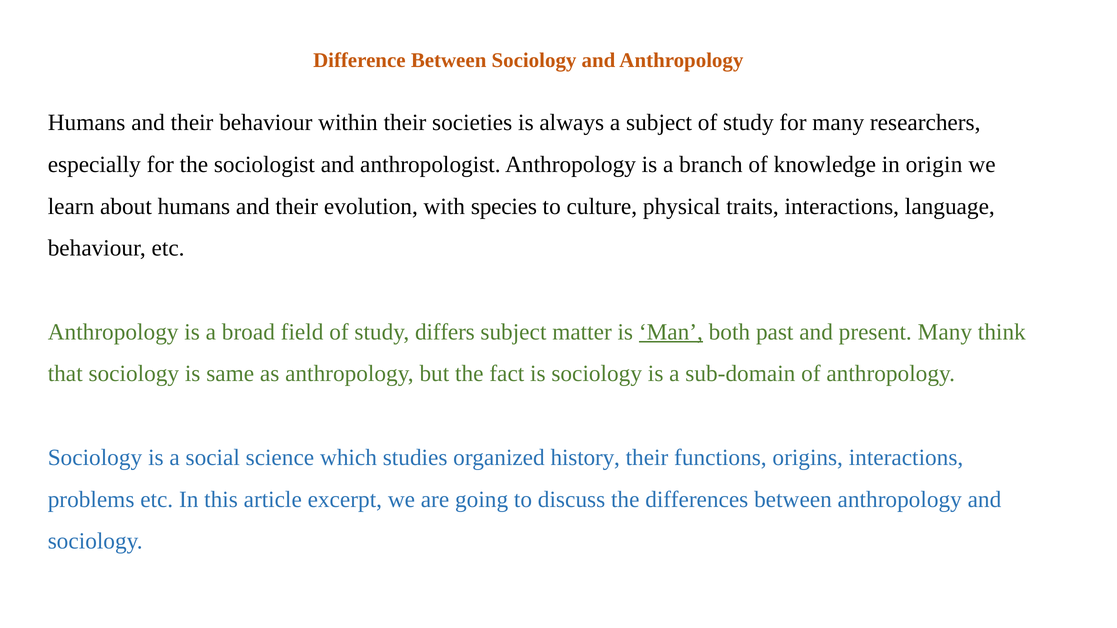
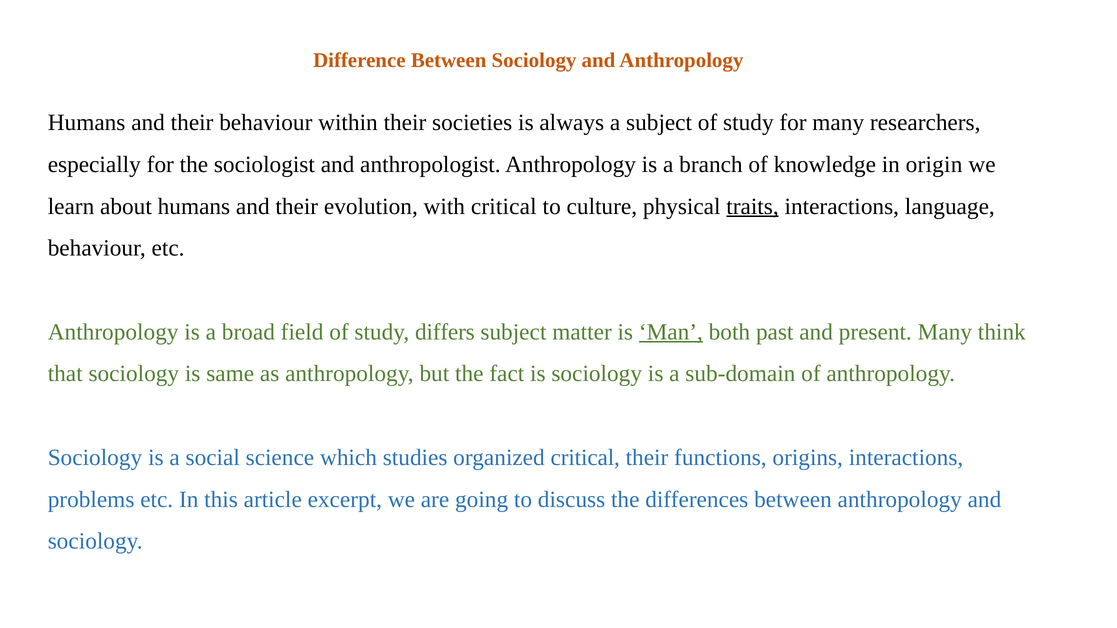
with species: species -> critical
traits underline: none -> present
organized history: history -> critical
